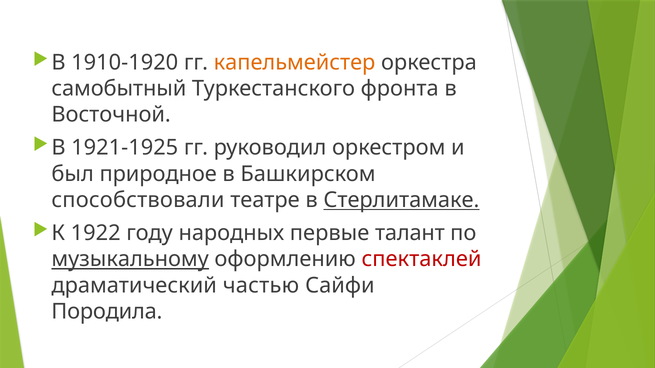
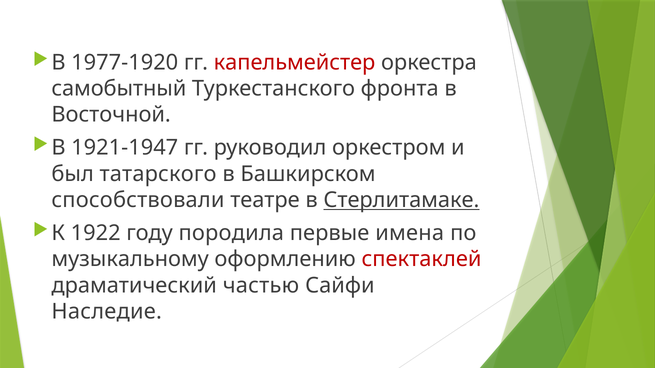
1910-1920: 1910-1920 -> 1977-1920
капельмейстер colour: orange -> red
1921-1925: 1921-1925 -> 1921-1947
природное: природное -> татарского
народных: народных -> породила
талант: талант -> имена
музыкальному underline: present -> none
Породила: Породила -> Наследие
